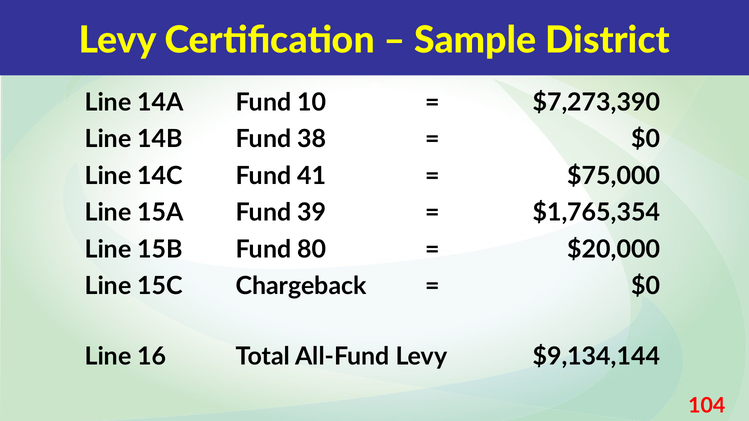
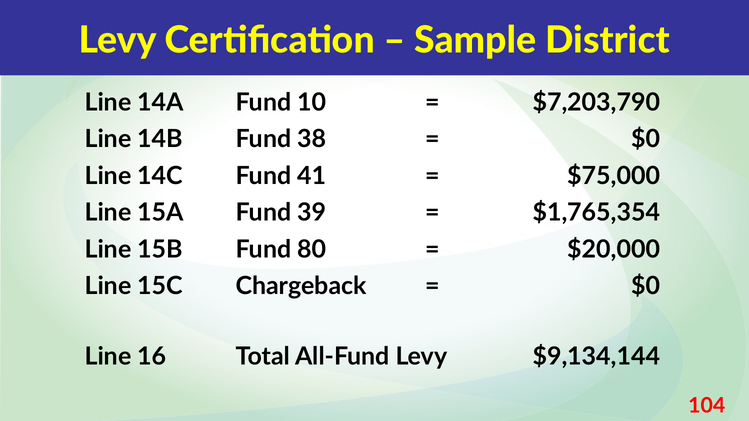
$7,273,390: $7,273,390 -> $7,203,790
